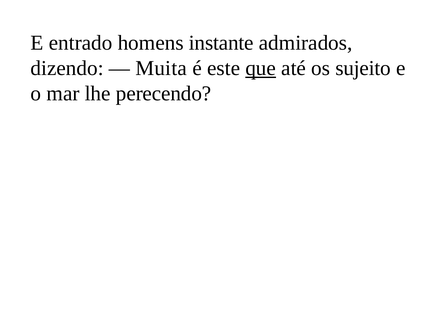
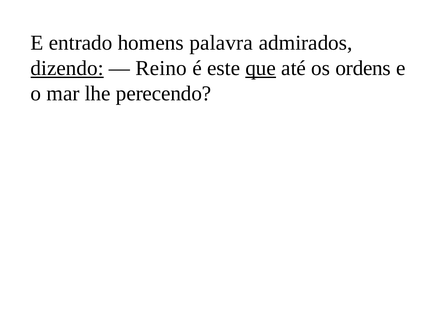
instante: instante -> palavra
dizendo underline: none -> present
Muita: Muita -> Reino
sujeito: sujeito -> ordens
